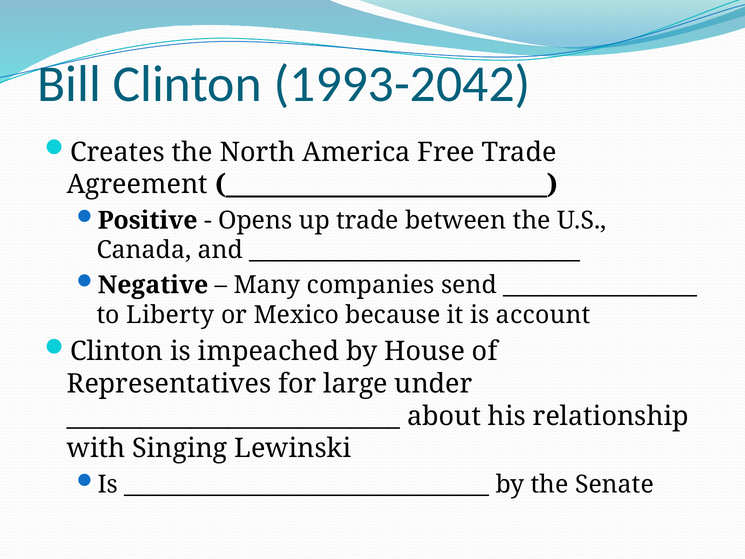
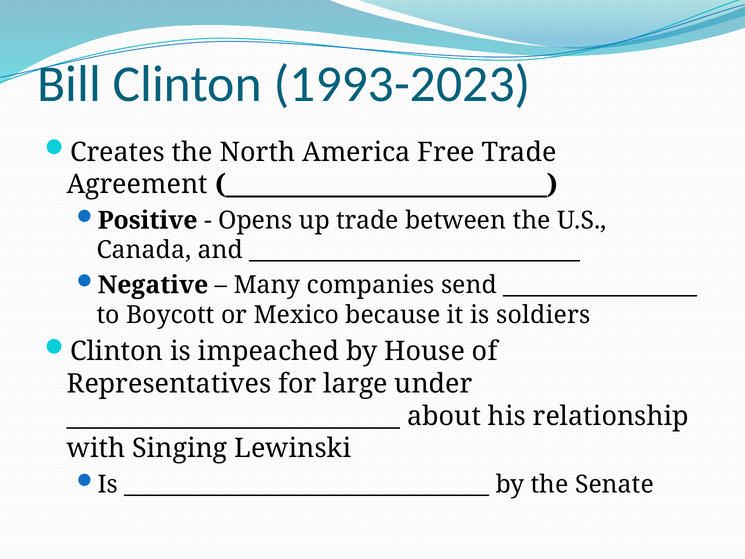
1993-2042: 1993-2042 -> 1993-2023
Liberty: Liberty -> Boycott
account: account -> soldiers
